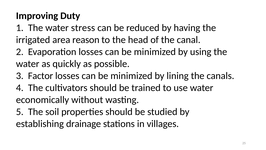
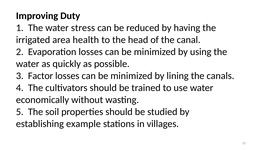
reason: reason -> health
drainage: drainage -> example
